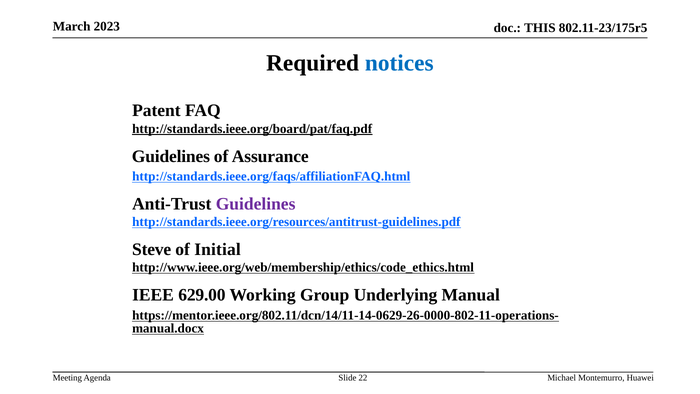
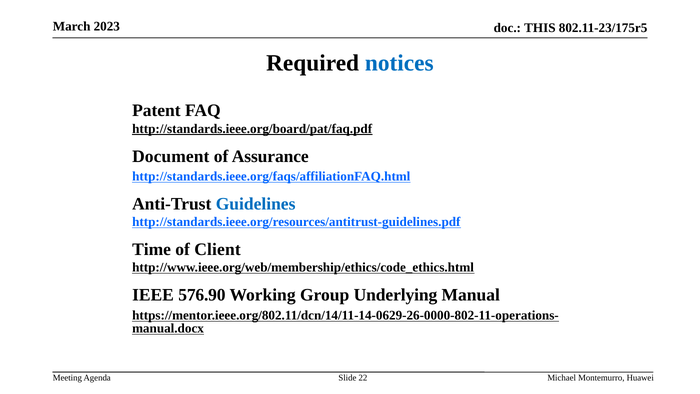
Guidelines at (171, 156): Guidelines -> Document
Guidelines at (256, 204) colour: purple -> blue
Steve: Steve -> Time
Initial: Initial -> Client
629.00: 629.00 -> 576.90
